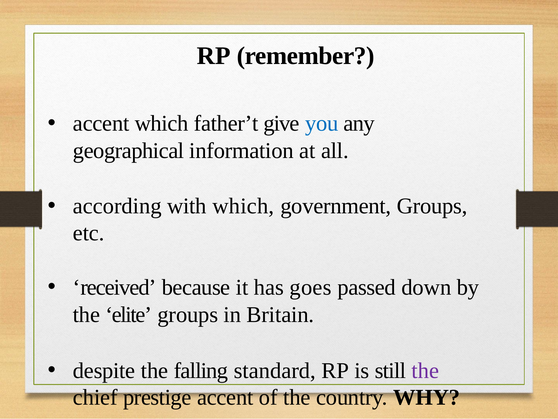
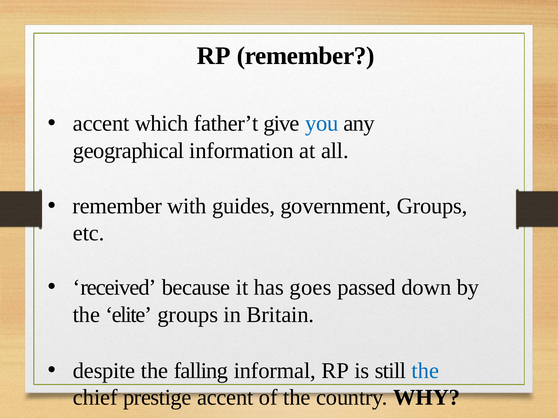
according at (117, 206): according -> remember
with which: which -> guides
standard: standard -> informal
the at (425, 371) colour: purple -> blue
